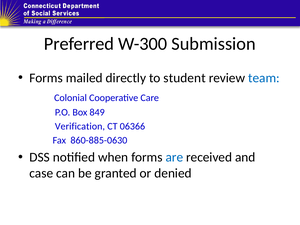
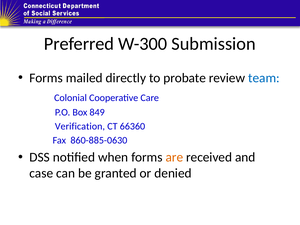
student: student -> probate
06366: 06366 -> 66360
are colour: blue -> orange
